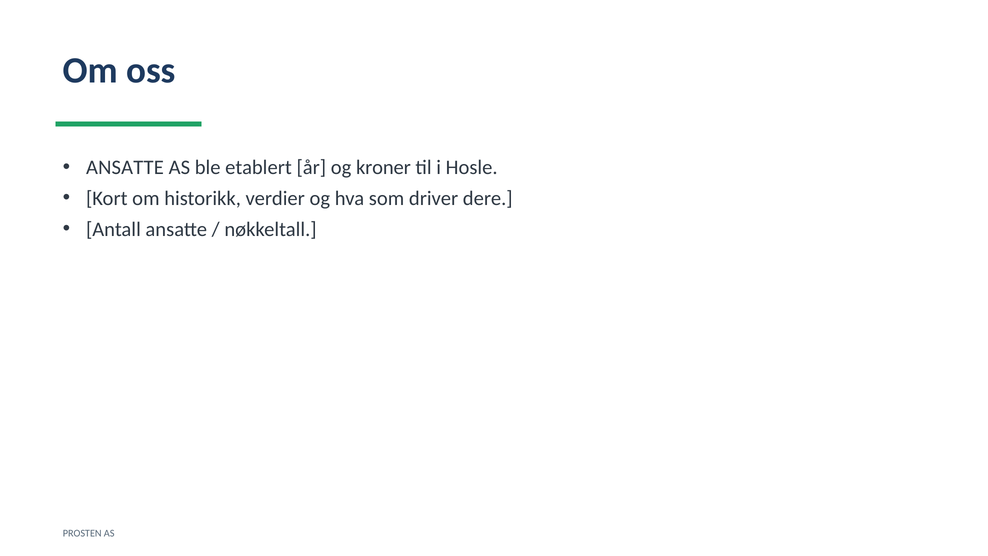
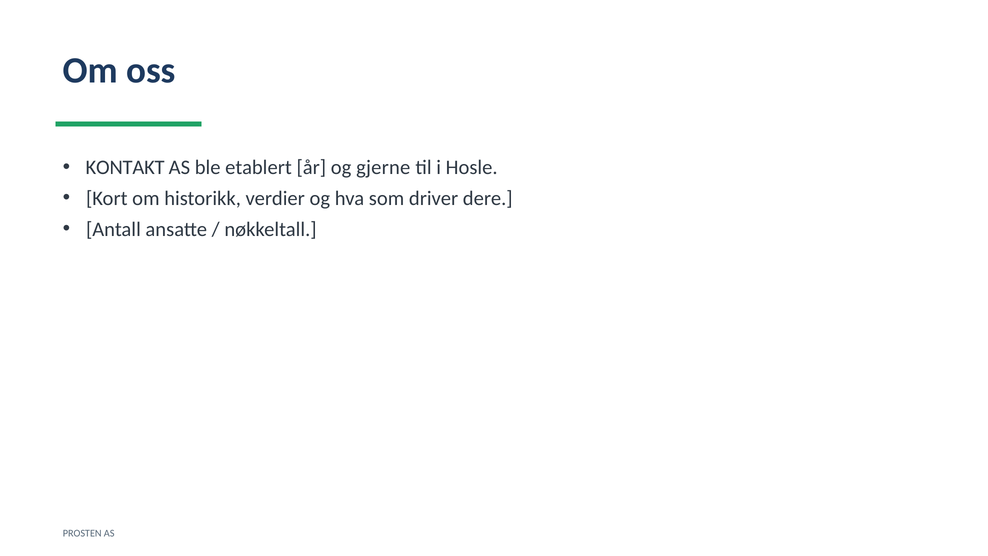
ANSATTE at (125, 167): ANSATTE -> KONTAKT
kroner: kroner -> gjerne
